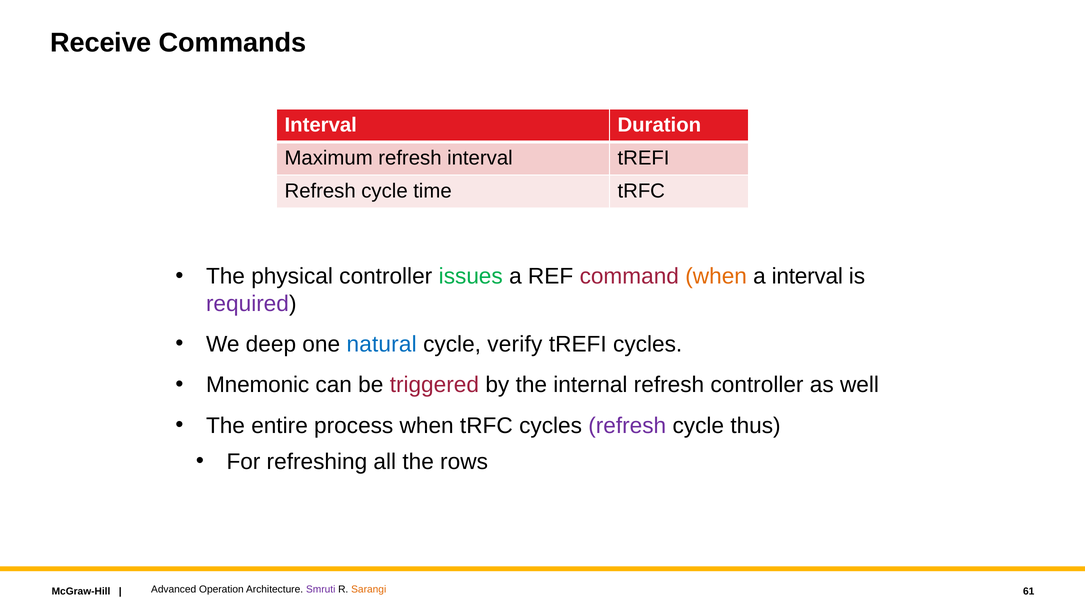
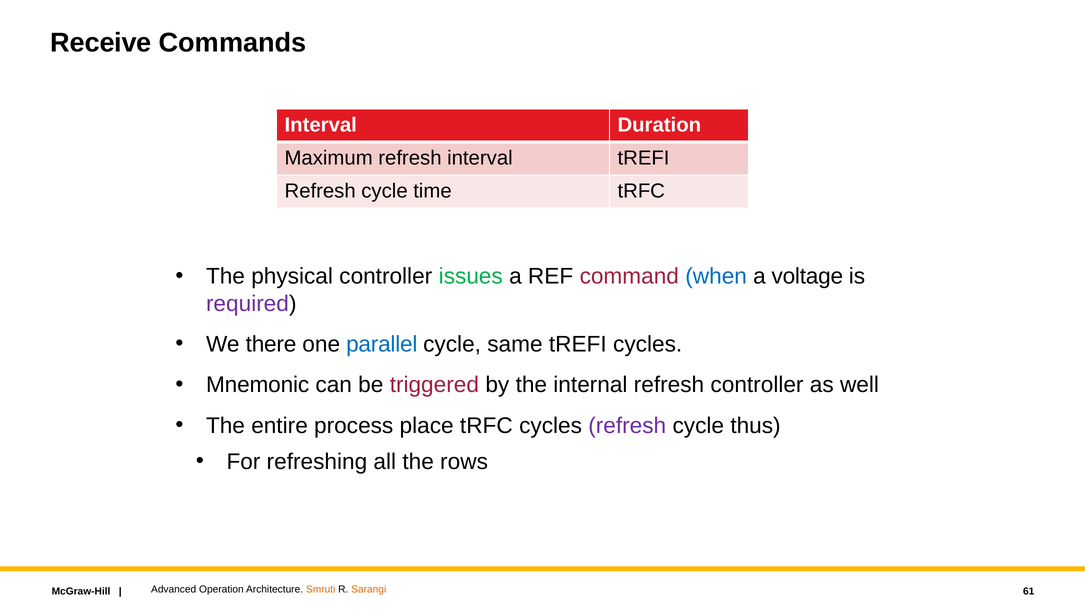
when at (716, 277) colour: orange -> blue
a interval: interval -> voltage
deep: deep -> there
natural: natural -> parallel
verify: verify -> same
process when: when -> place
Smruti colour: purple -> orange
